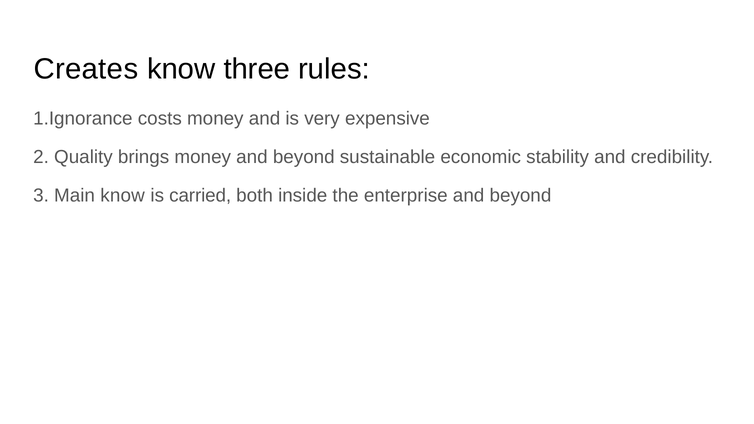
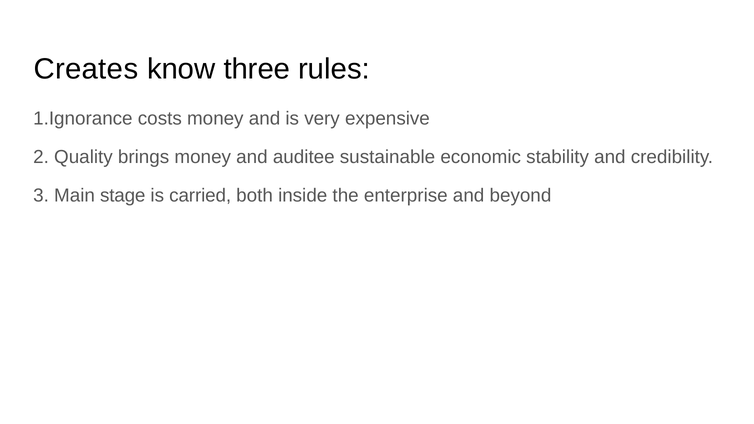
money and beyond: beyond -> auditee
Main know: know -> stage
